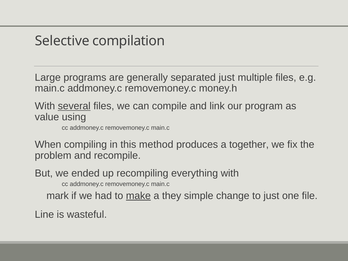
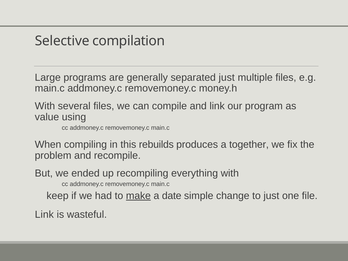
several underline: present -> none
method: method -> rebuilds
mark: mark -> keep
they: they -> date
Line at (44, 214): Line -> Link
